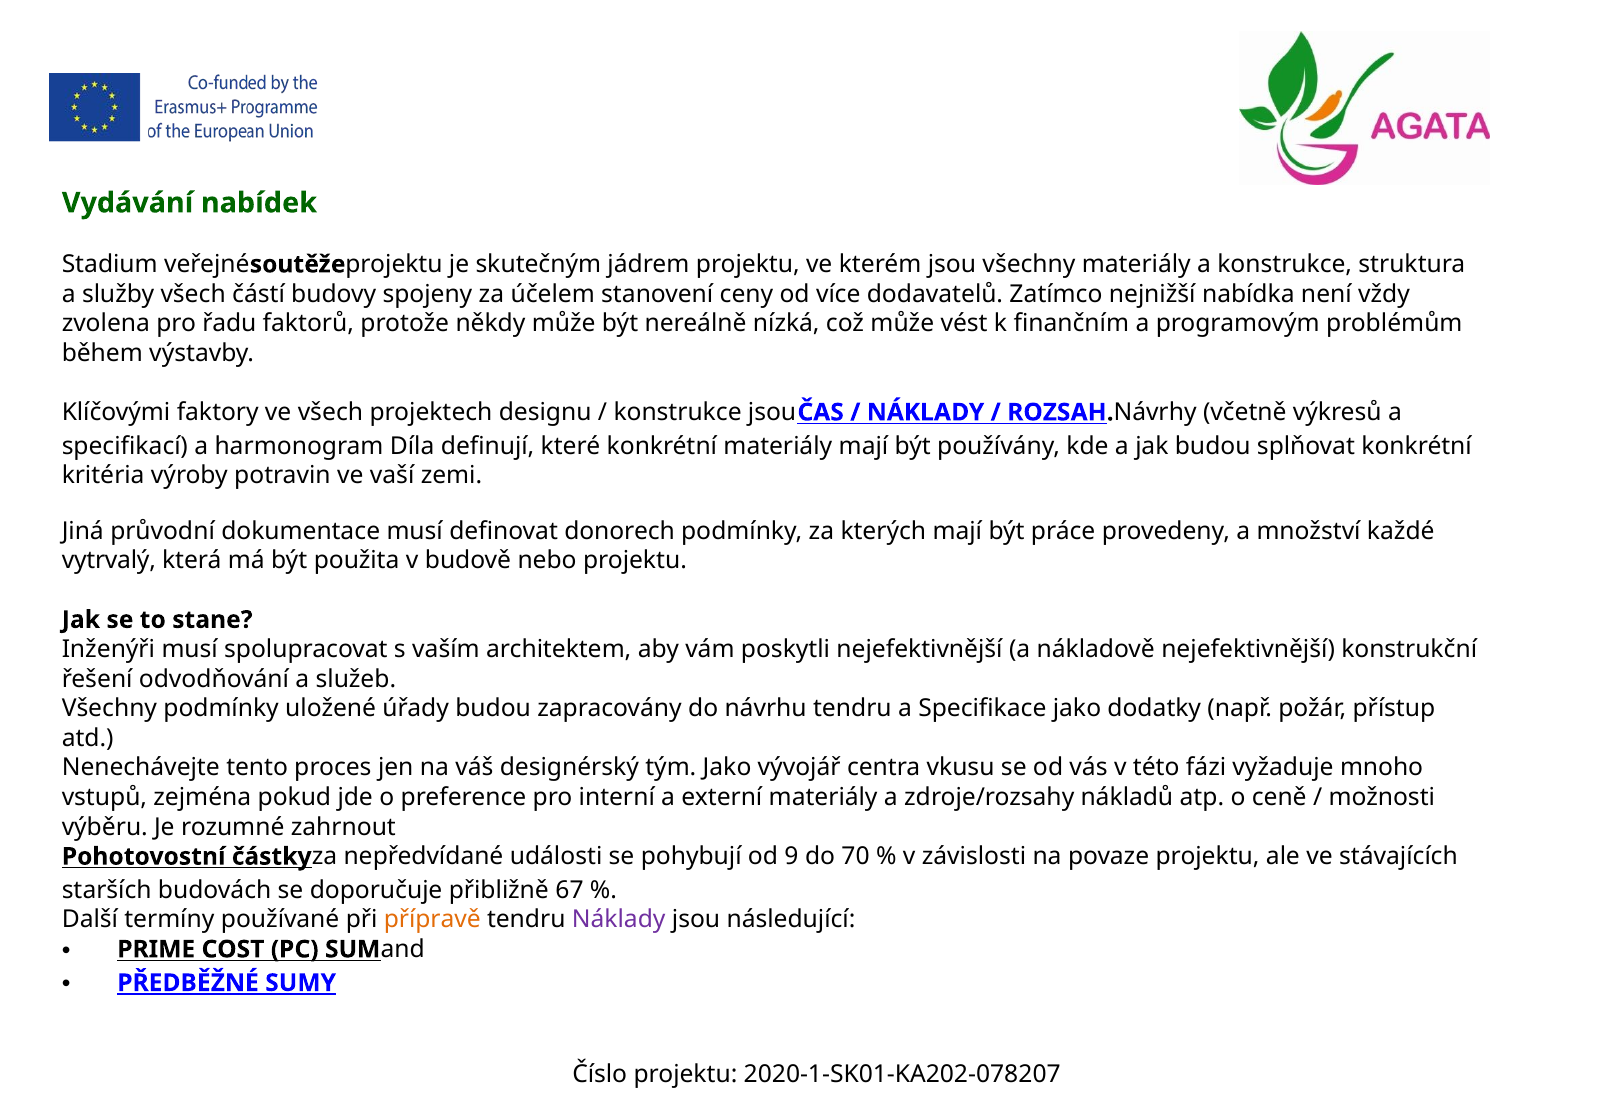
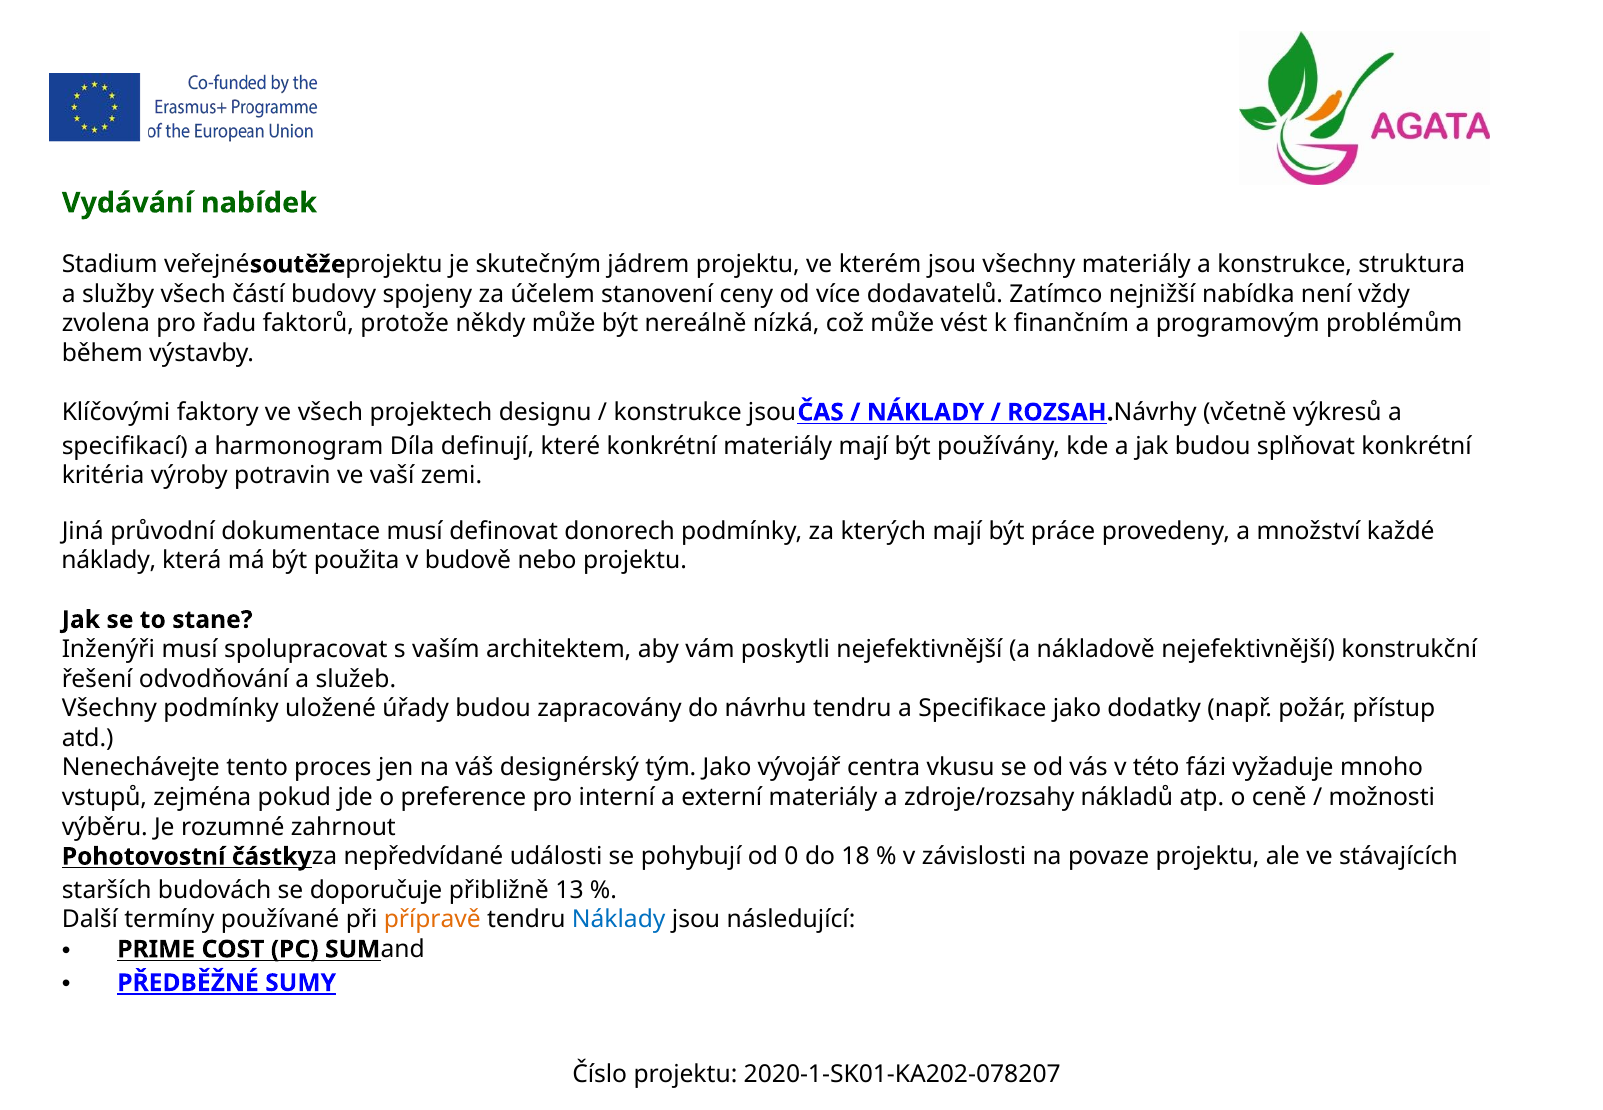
vytrvalý at (109, 560): vytrvalý -> náklady
9: 9 -> 0
70: 70 -> 18
67: 67 -> 13
Náklady at (619, 920) colour: purple -> blue
